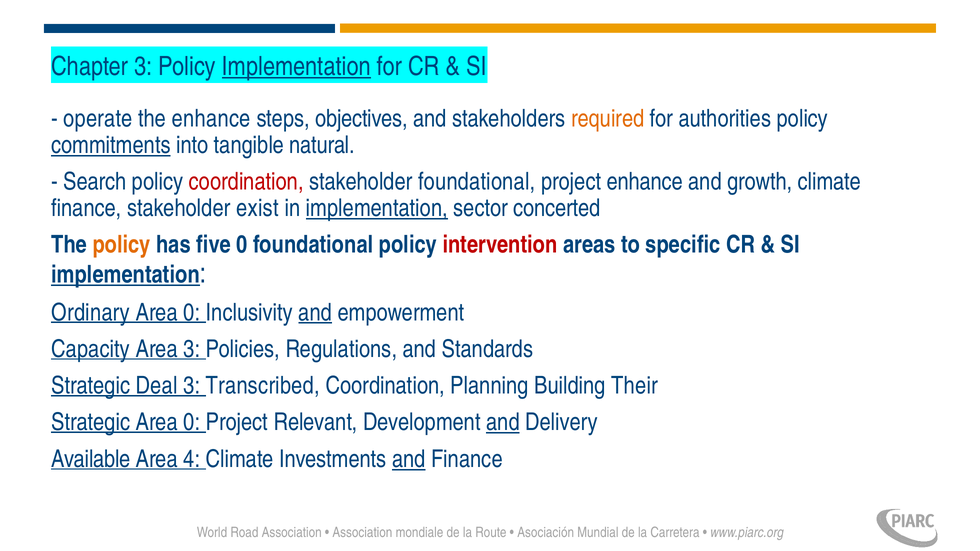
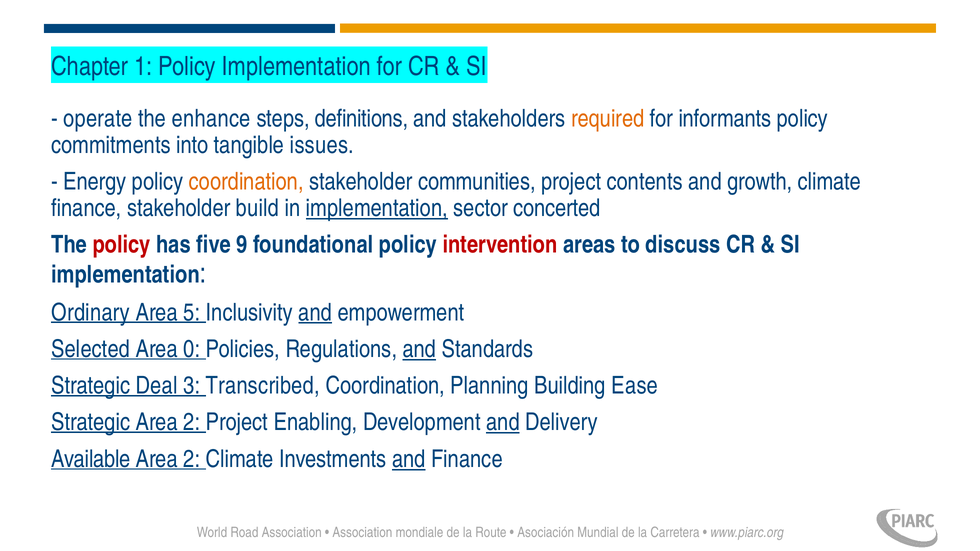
Chapter 3: 3 -> 1
Implementation at (296, 67) underline: present -> none
objectives: objectives -> definitions
authorities: authorities -> informants
commitments underline: present -> none
natural: natural -> issues
Search: Search -> Energy
coordination at (246, 182) colour: red -> orange
stakeholder foundational: foundational -> communities
project enhance: enhance -> contents
exist: exist -> build
policy at (122, 245) colour: orange -> red
five 0: 0 -> 9
specific: specific -> discuss
implementation at (126, 275) underline: present -> none
0 at (192, 313): 0 -> 5
Capacity: Capacity -> Selected
Area 3: 3 -> 0
and at (419, 349) underline: none -> present
Their: Their -> Ease
Strategic Area 0: 0 -> 2
Relevant: Relevant -> Enabling
4 at (192, 459): 4 -> 2
